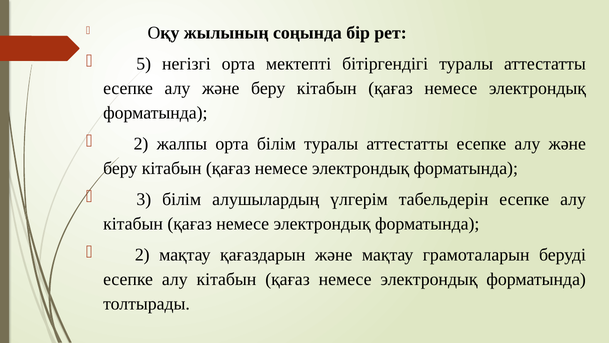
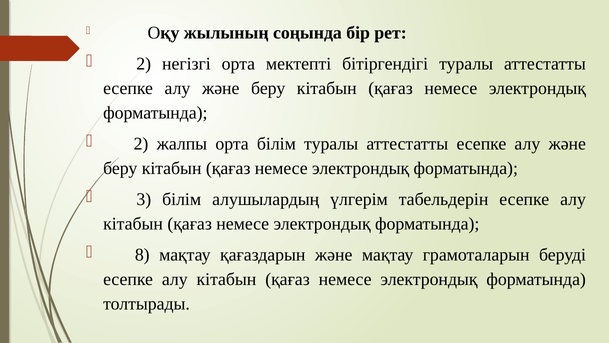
5 at (144, 64): 5 -> 2
2 at (142, 254): 2 -> 8
